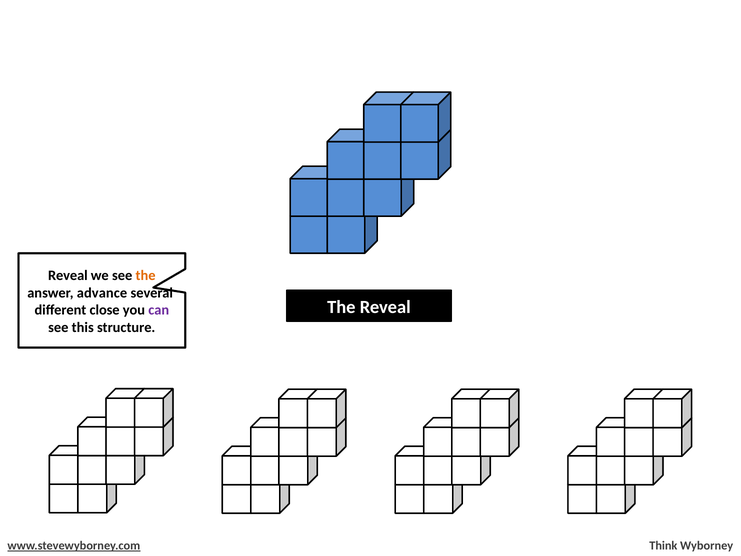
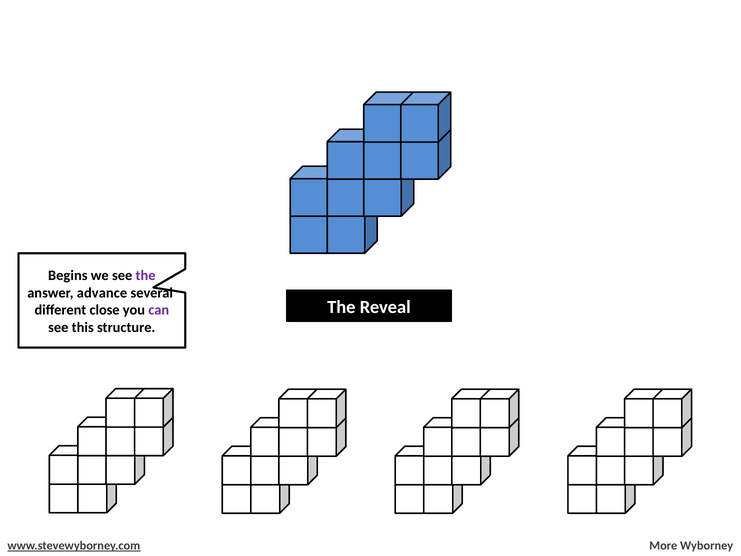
Reveal at (68, 275): Reveal -> Begins
the at (146, 275) colour: orange -> purple
Think: Think -> More
